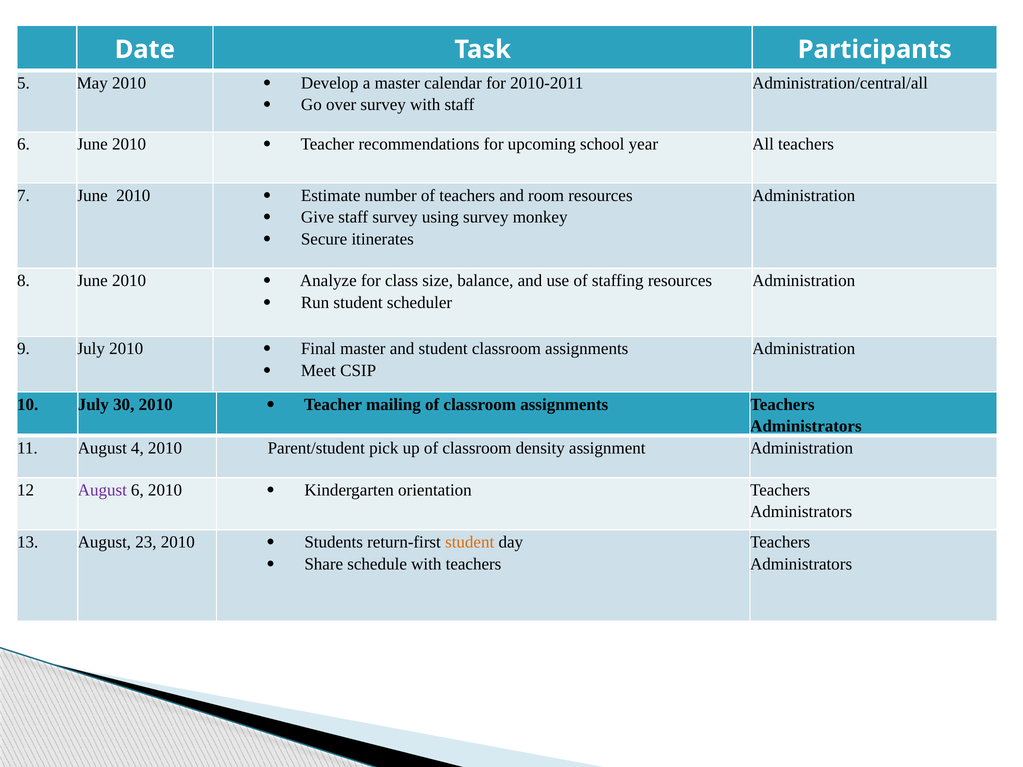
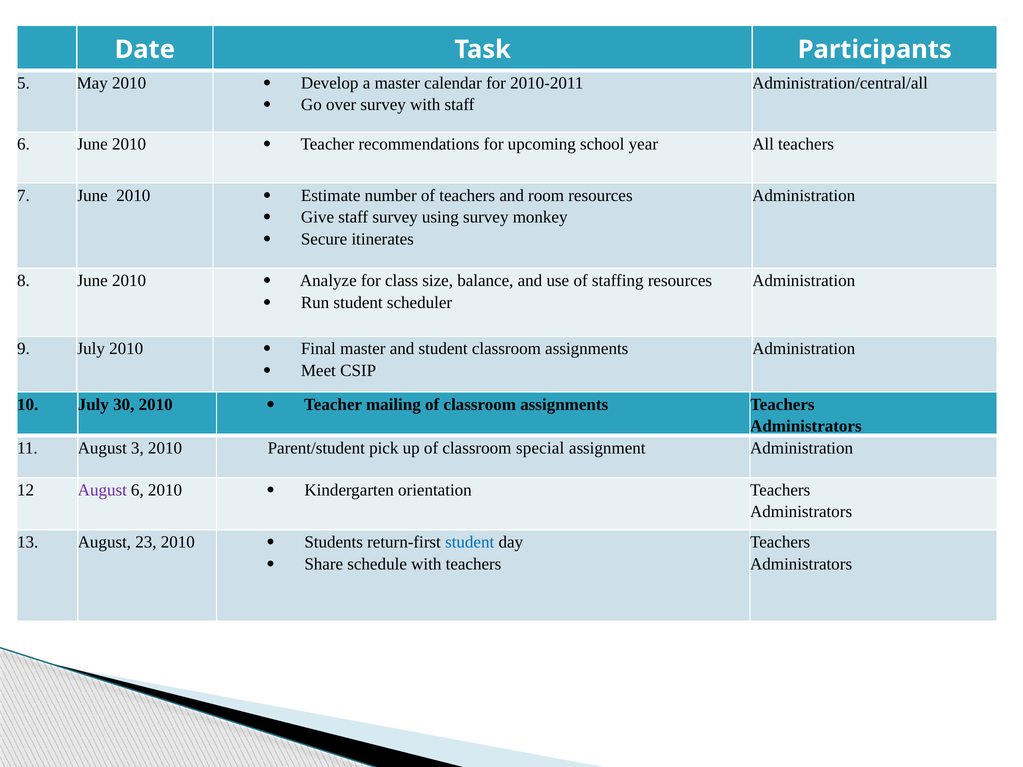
4: 4 -> 3
density: density -> special
student at (470, 542) colour: orange -> blue
